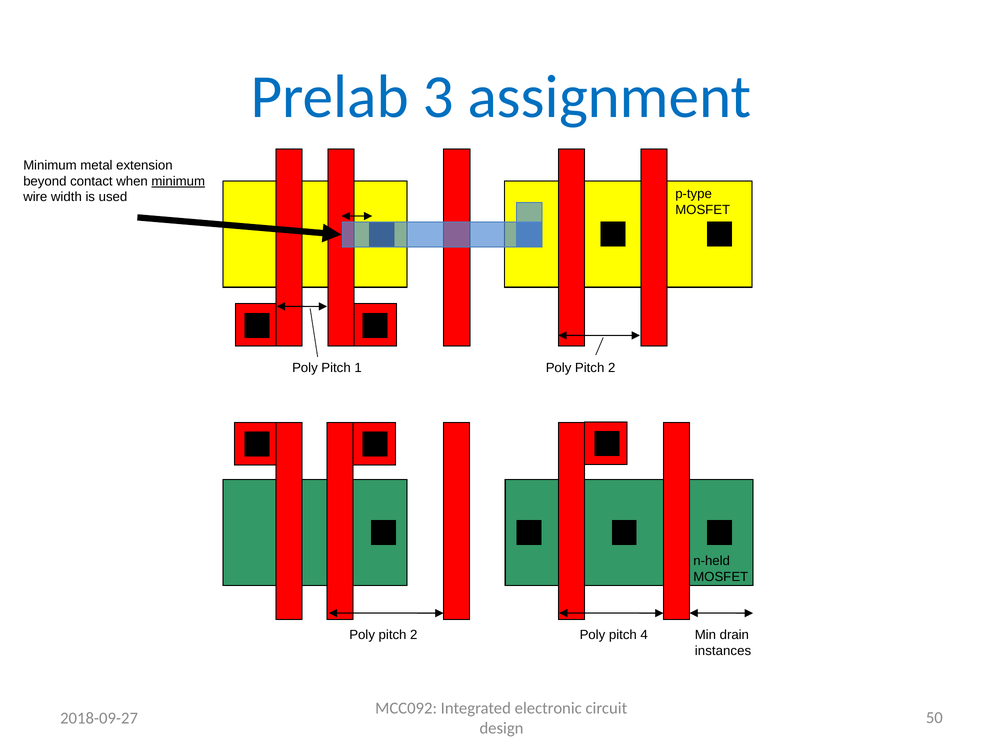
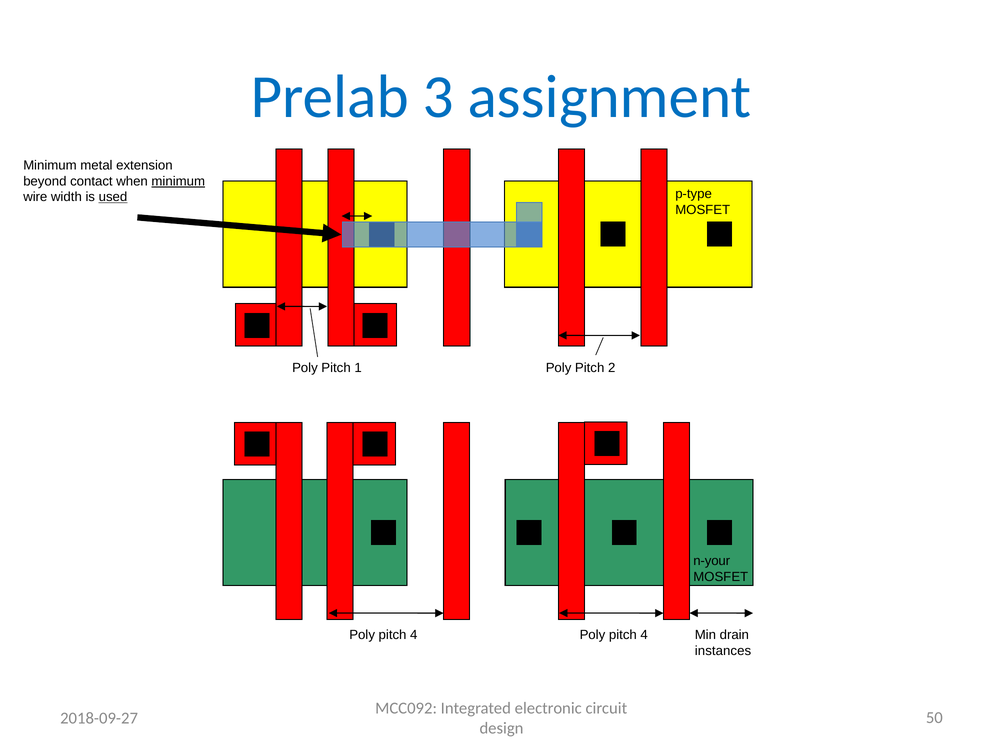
used underline: none -> present
n-held: n-held -> n-your
2 at (414, 635): 2 -> 4
